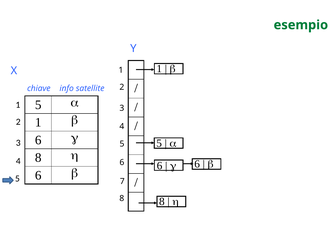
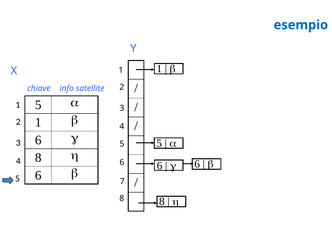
esempio colour: green -> blue
